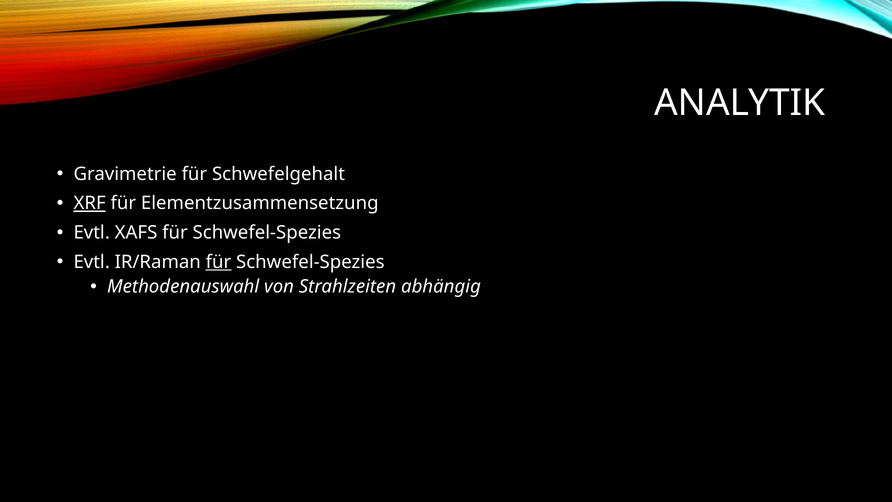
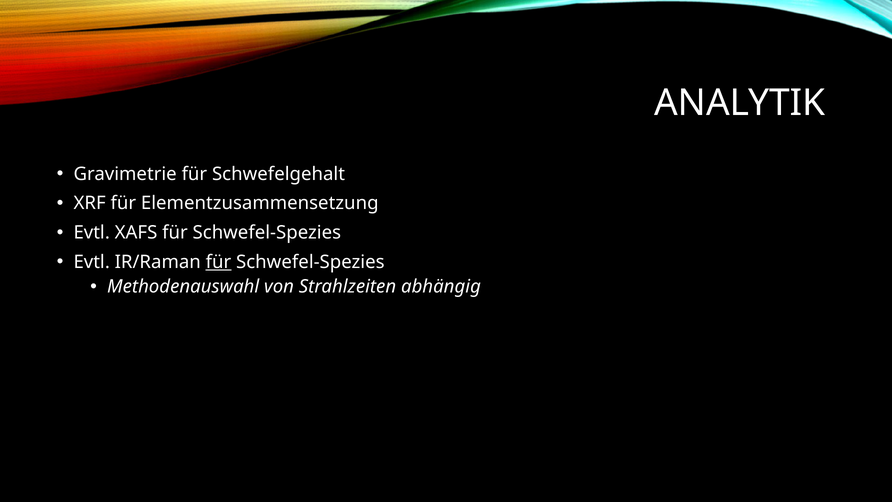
XRF underline: present -> none
